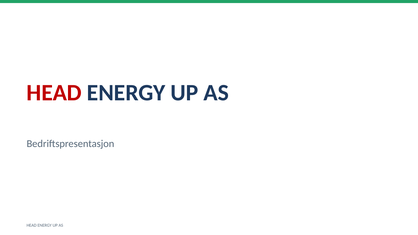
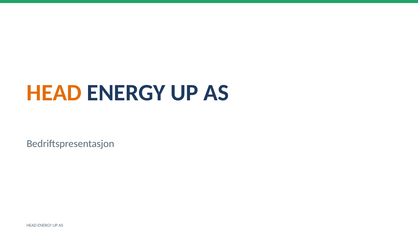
HEAD at (54, 93) colour: red -> orange
